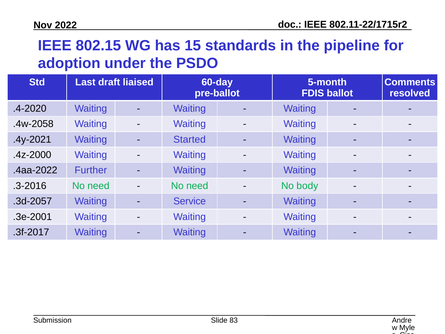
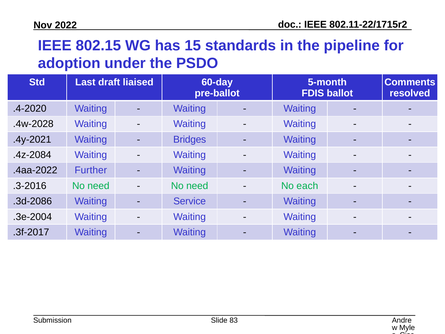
.4w-2058: .4w-2058 -> .4w-2028
Started: Started -> Bridges
.4z-2000: .4z-2000 -> .4z-2084
body: body -> each
.3d-2057: .3d-2057 -> .3d-2086
.3e-2001: .3e-2001 -> .3e-2004
